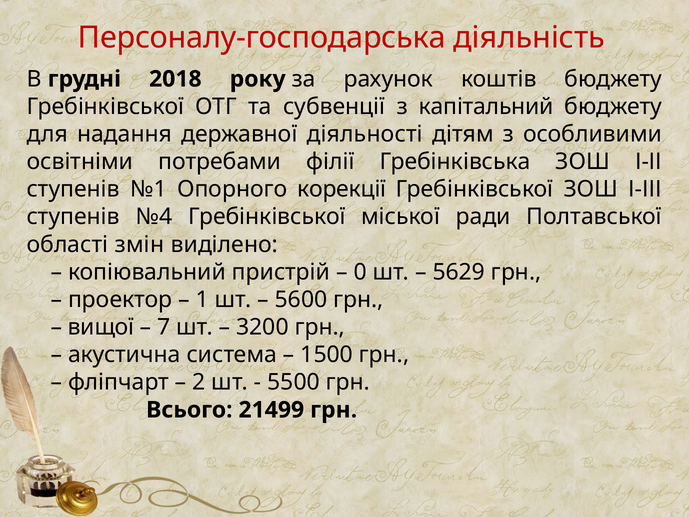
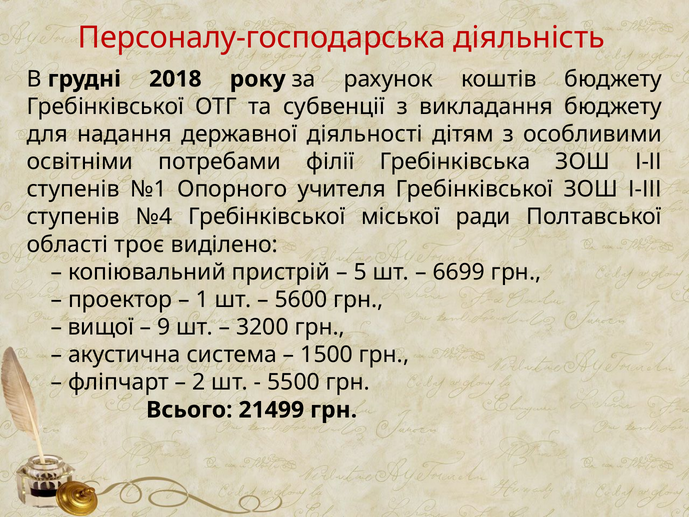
капітальний: капітальний -> викладання
корекції: корекції -> учителя
змін: змін -> троє
0: 0 -> 5
5629: 5629 -> 6699
7: 7 -> 9
